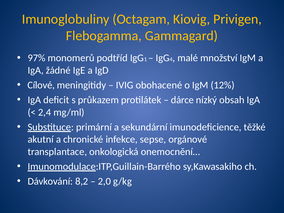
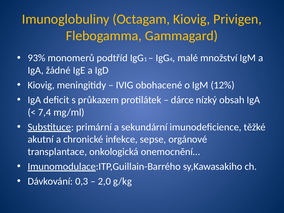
97%: 97% -> 93%
Cílové at (41, 85): Cílové -> Kiovig
2,4: 2,4 -> 7,4
8,2: 8,2 -> 0,3
